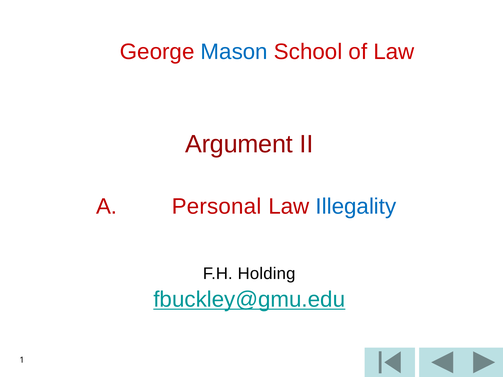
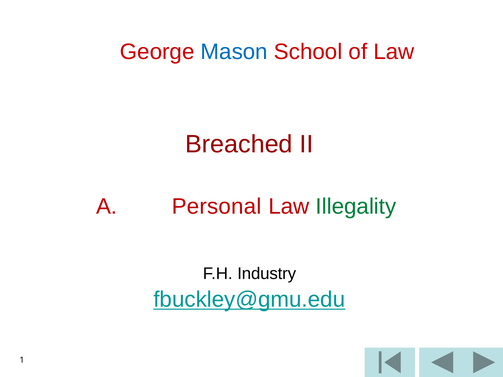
Argument: Argument -> Breached
Illegality colour: blue -> green
Holding: Holding -> Industry
